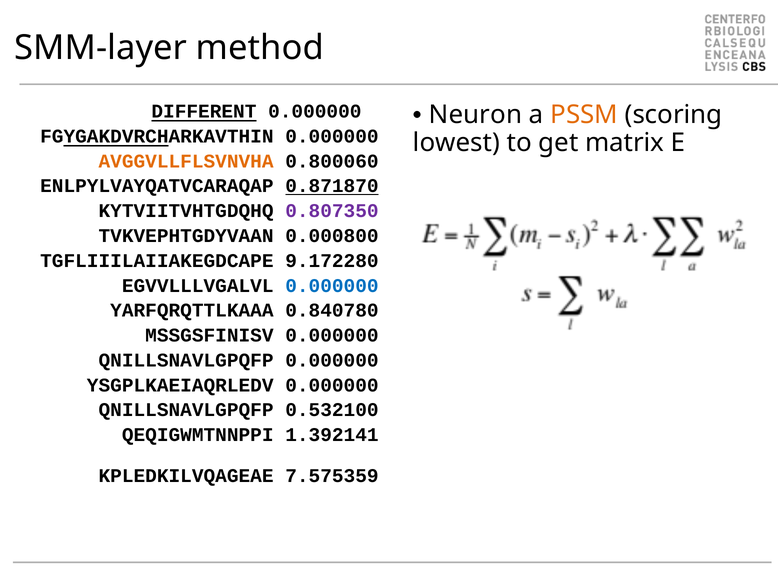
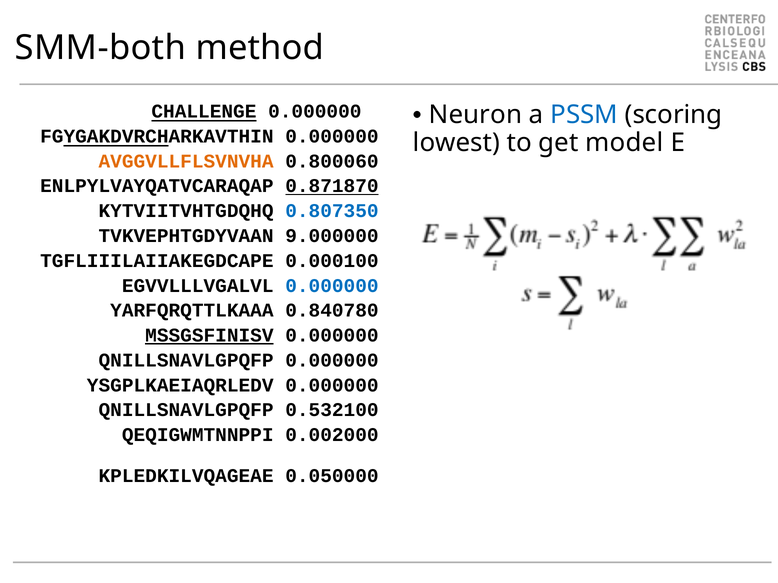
SMM-layer: SMM-layer -> SMM-both
DIFFERENT: DIFFERENT -> CHALLENGE
PSSM colour: orange -> blue
matrix: matrix -> model
0.807350 colour: purple -> blue
0.000800: 0.000800 -> 9.000000
9.172280: 9.172280 -> 0.000100
MSSGSFINISV underline: none -> present
1.392141: 1.392141 -> 0.002000
7.575359: 7.575359 -> 0.050000
